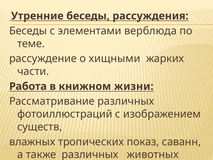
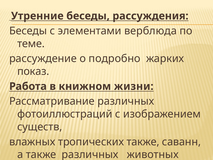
хищными: хищными -> подробно
части: части -> показ
тропических показ: показ -> также
